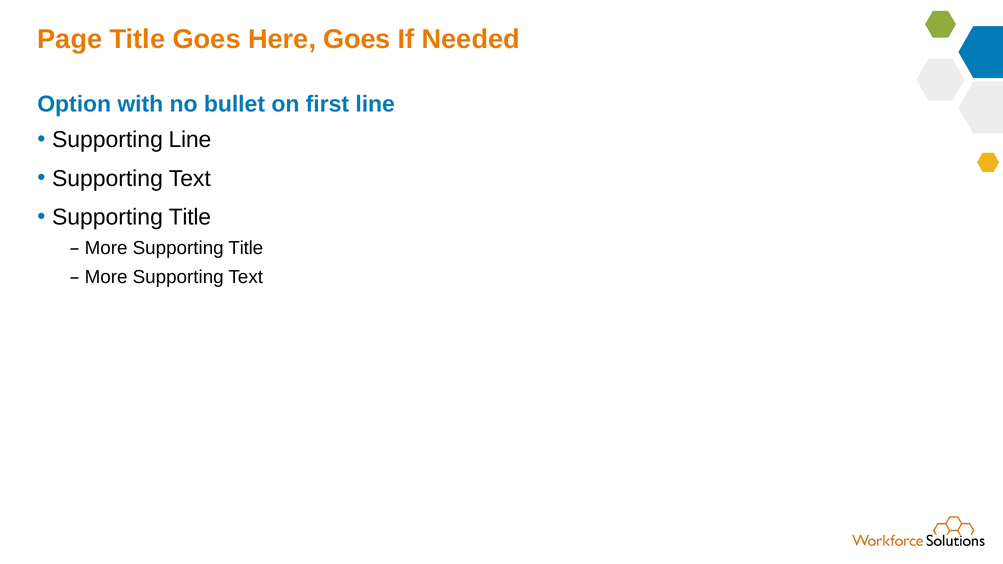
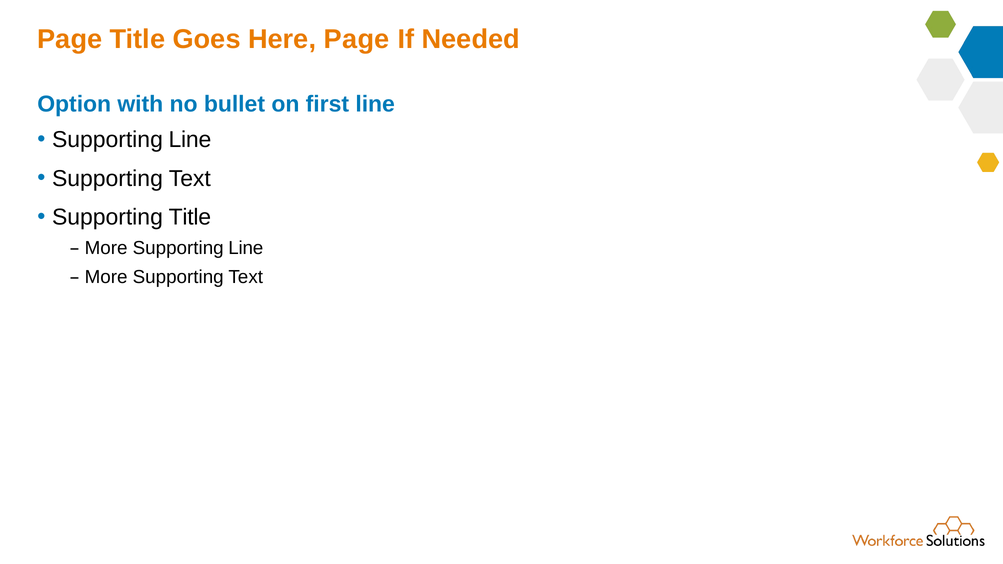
Here Goes: Goes -> Page
More Supporting Title: Title -> Line
